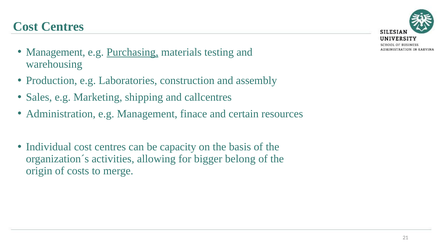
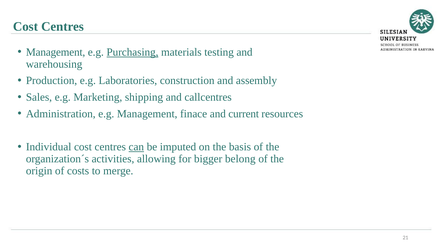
certain: certain -> current
can underline: none -> present
capacity: capacity -> imputed
